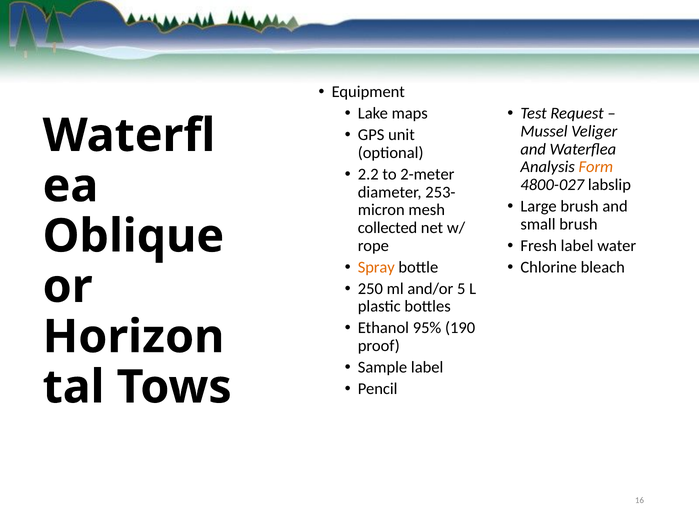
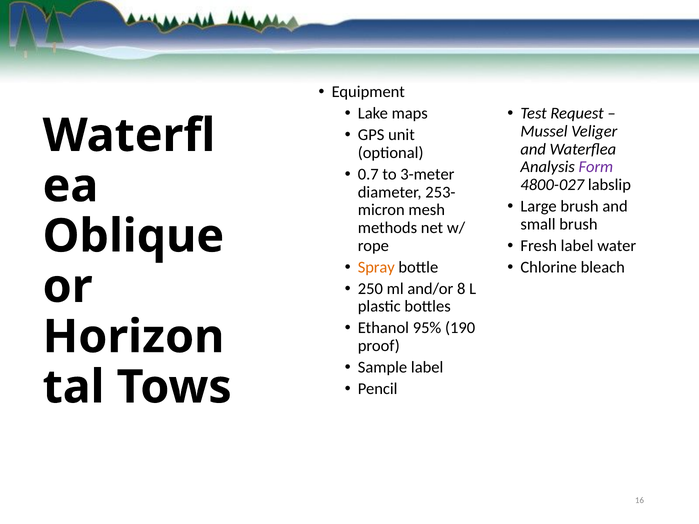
Form colour: orange -> purple
2.2: 2.2 -> 0.7
2-meter: 2-meter -> 3-meter
collected: collected -> methods
5: 5 -> 8
